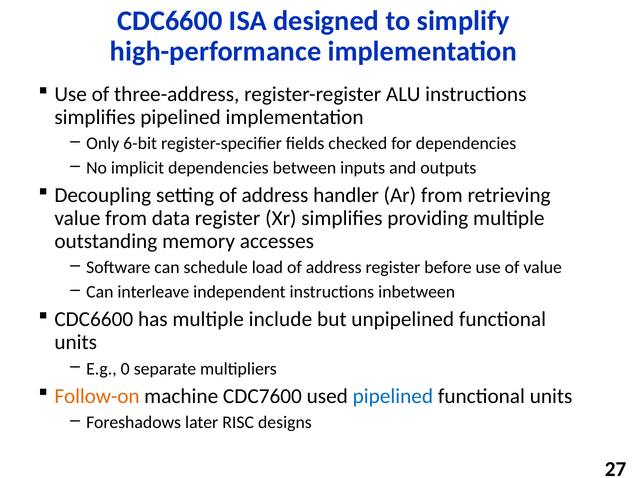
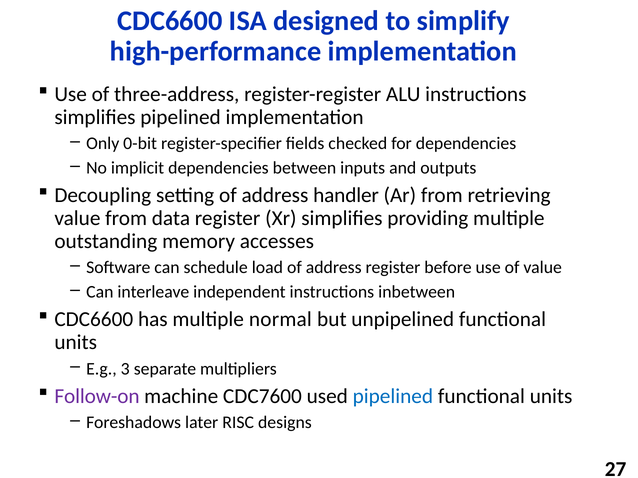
6-bit: 6-bit -> 0-bit
include: include -> normal
0: 0 -> 3
Follow-on colour: orange -> purple
